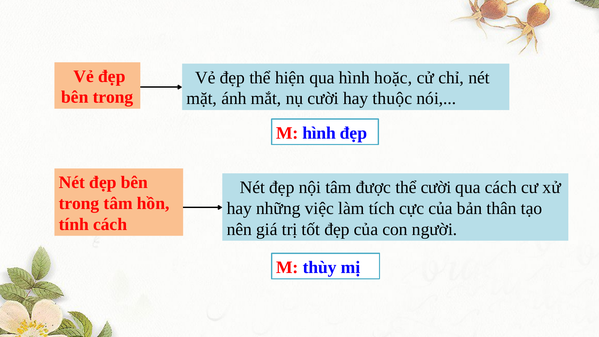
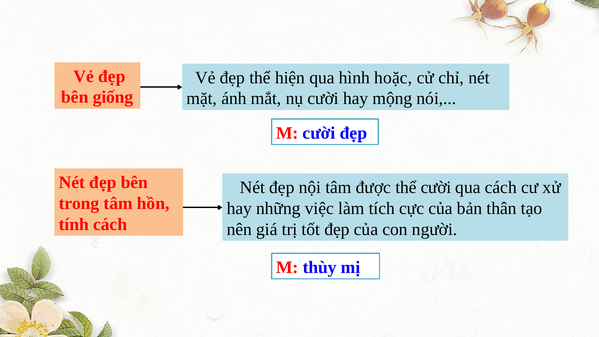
trong at (113, 97): trong -> giống
thuộc: thuộc -> mộng
M hình: hình -> cười
